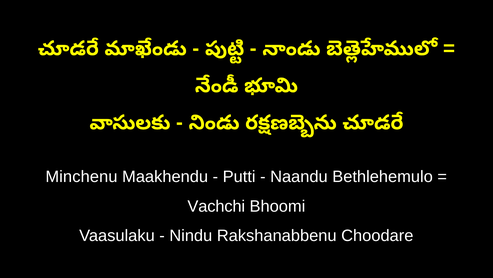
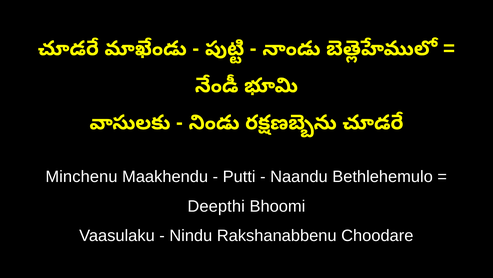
Vachchi: Vachchi -> Deepthi
